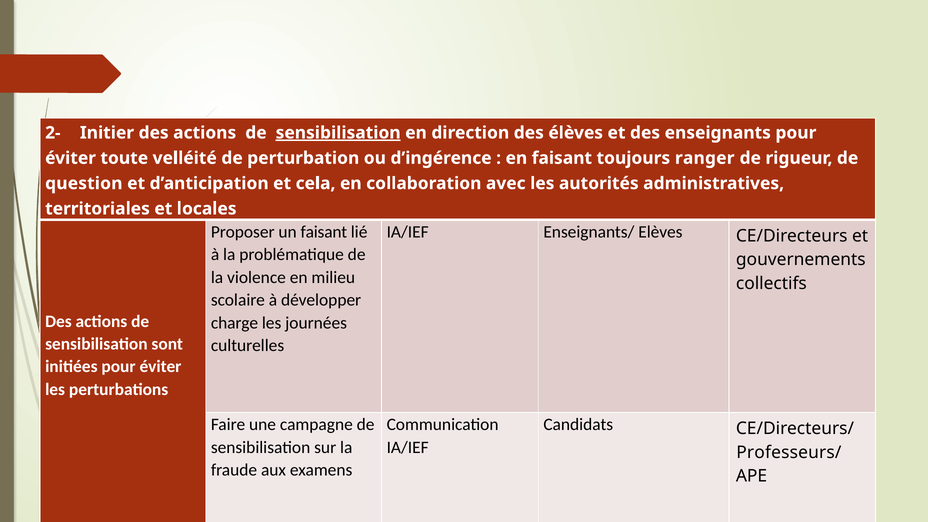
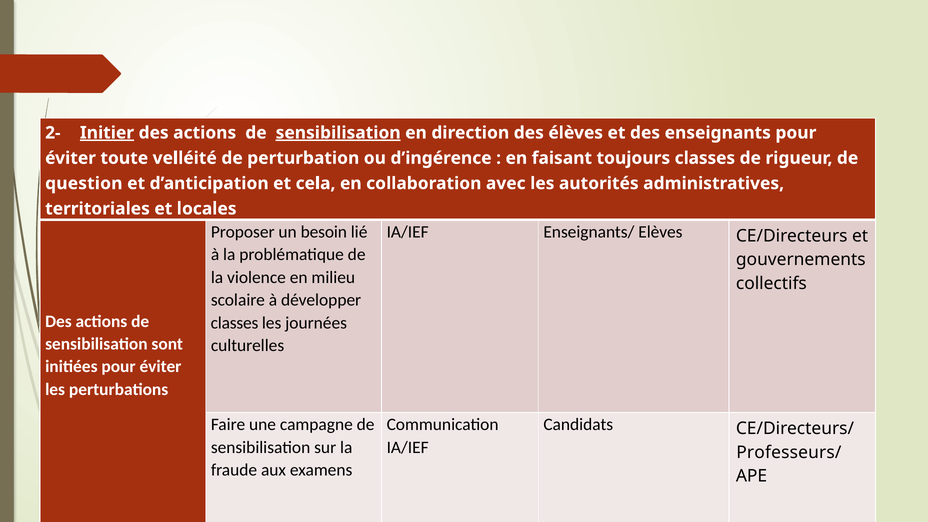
Initier underline: none -> present
toujours ranger: ranger -> classes
un faisant: faisant -> besoin
charge at (235, 323): charge -> classes
